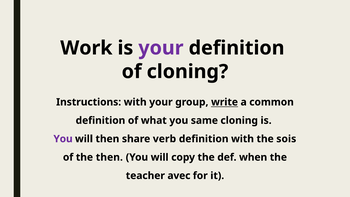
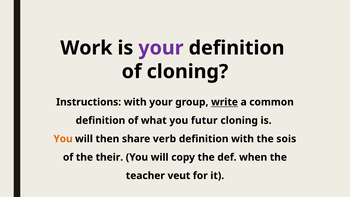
same: same -> futur
You at (63, 139) colour: purple -> orange
the then: then -> their
avec: avec -> veut
